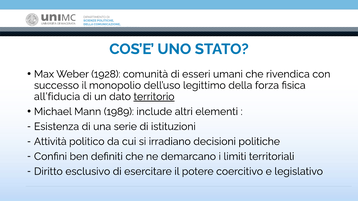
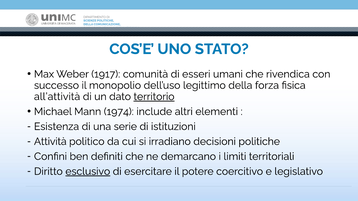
1928: 1928 -> 1917
all’fiducia: all’fiducia -> all’attività
1989: 1989 -> 1974
esclusivo underline: none -> present
